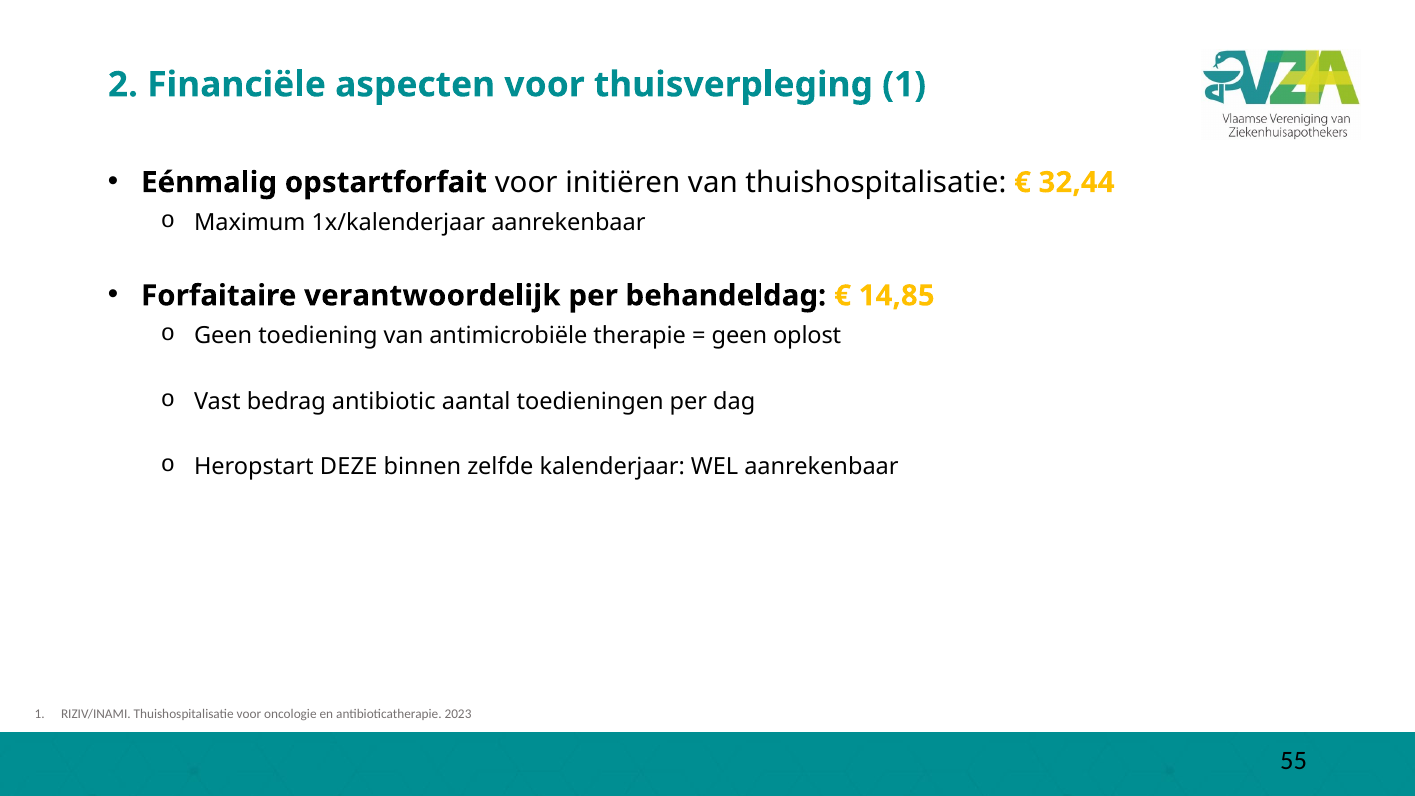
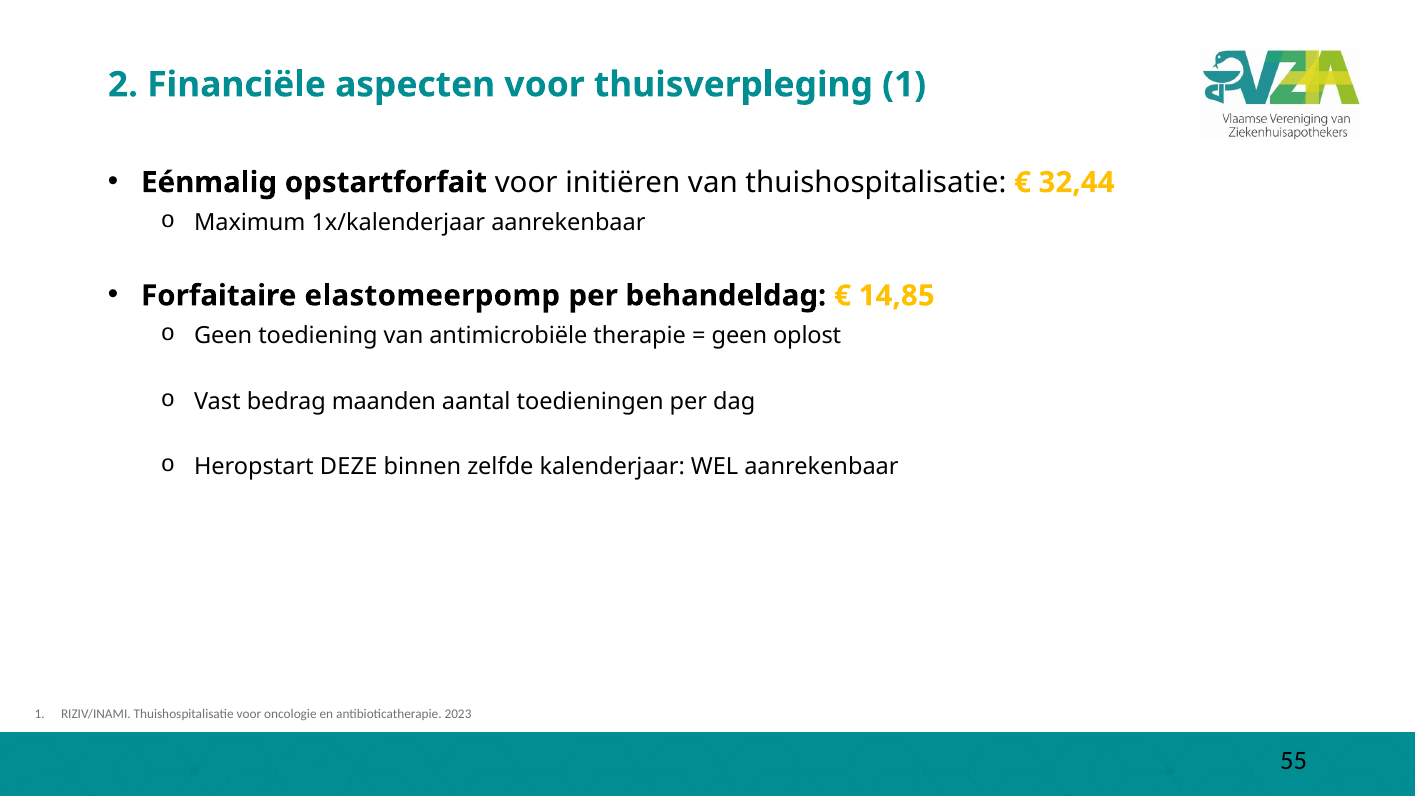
verantwoordelijk: verantwoordelijk -> elastomeerpomp
antibiotic: antibiotic -> maanden
